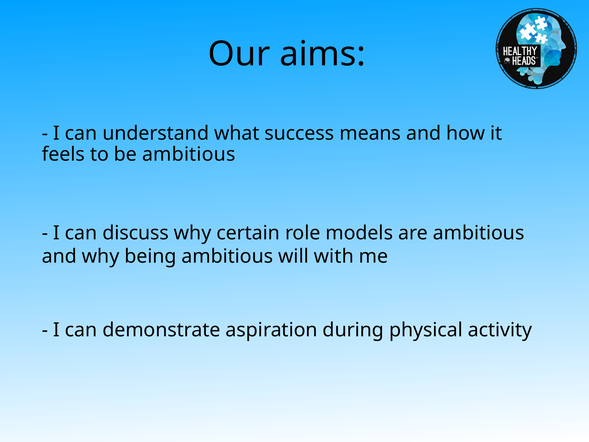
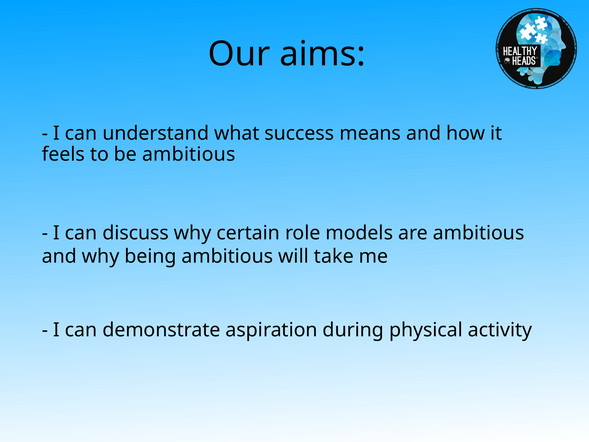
with: with -> take
